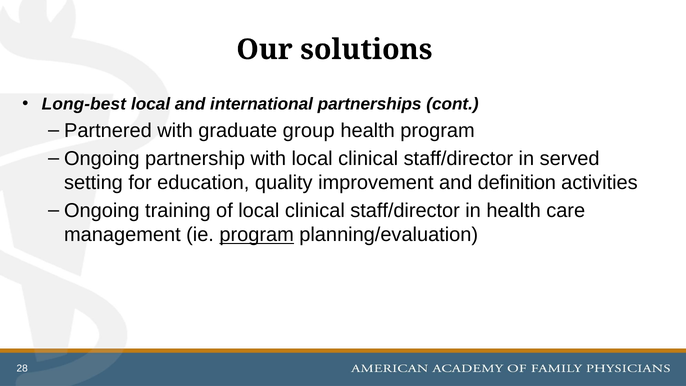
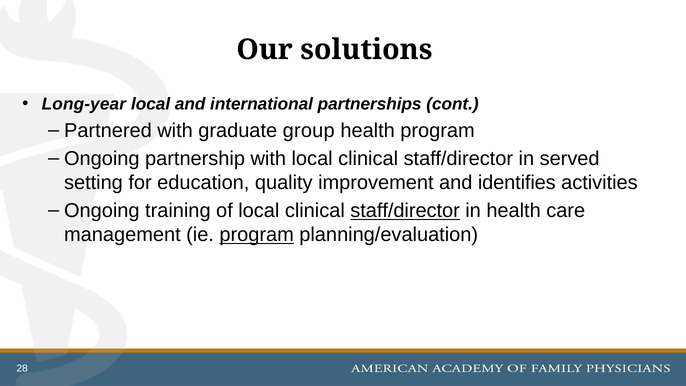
Long-best: Long-best -> Long-year
definition: definition -> identifies
staff/director at (405, 211) underline: none -> present
